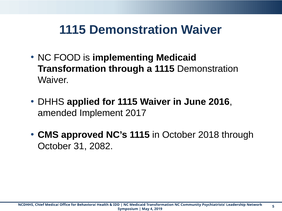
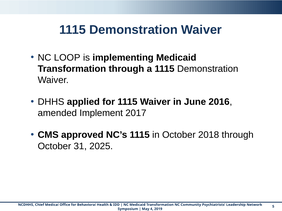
FOOD: FOOD -> LOOP
2082: 2082 -> 2025
